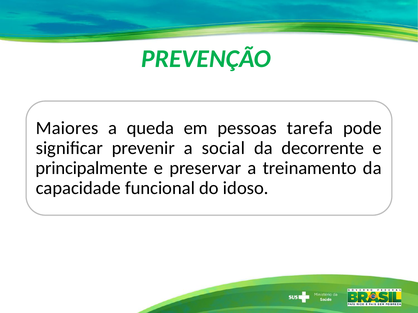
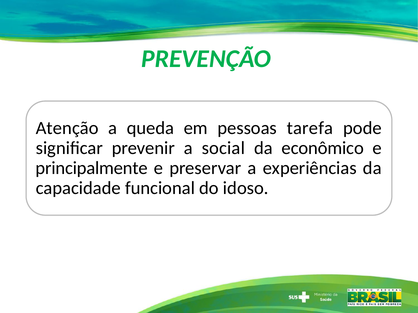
Maiores: Maiores -> Atenção
decorrente: decorrente -> econômico
treinamento: treinamento -> experiências
